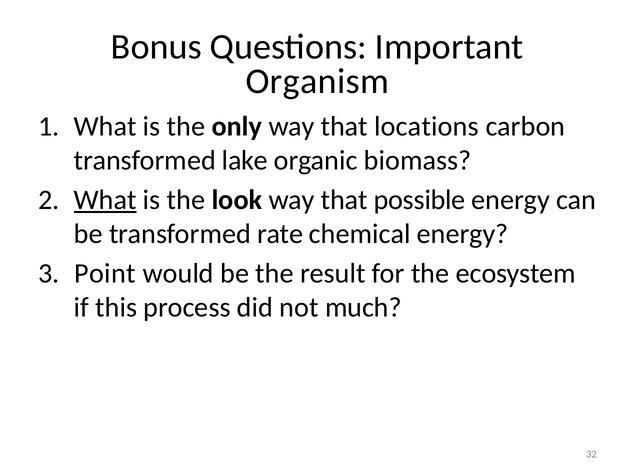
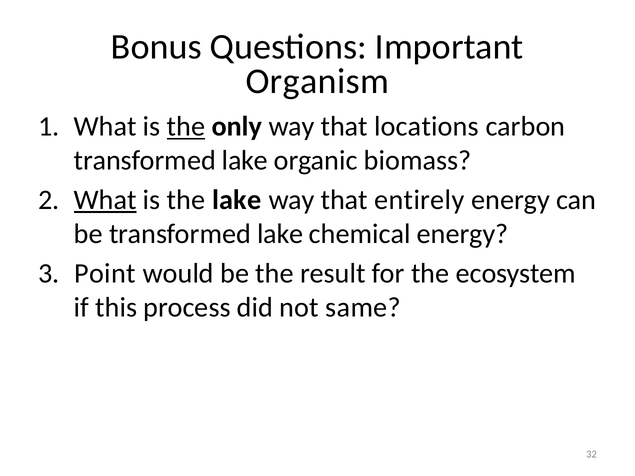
the at (186, 127) underline: none -> present
the look: look -> lake
possible: possible -> entirely
be transformed rate: rate -> lake
much: much -> same
